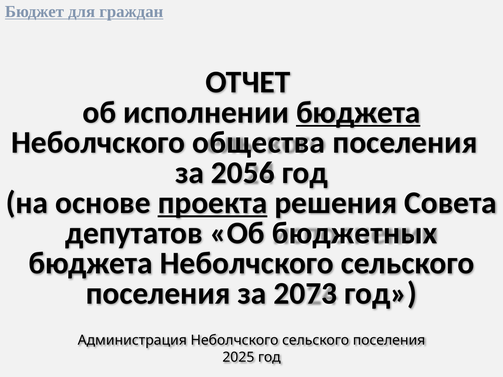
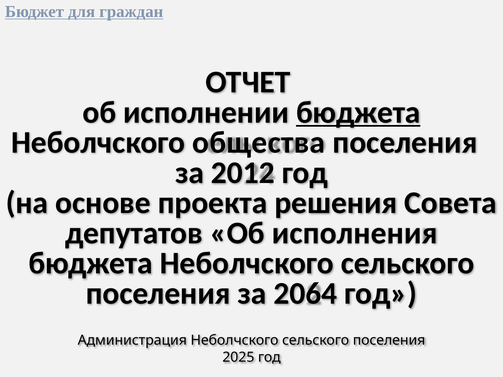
2056: 2056 -> 2012
проекта underline: present -> none
бюджетных: бюджетных -> исполнения
2073: 2073 -> 2064
